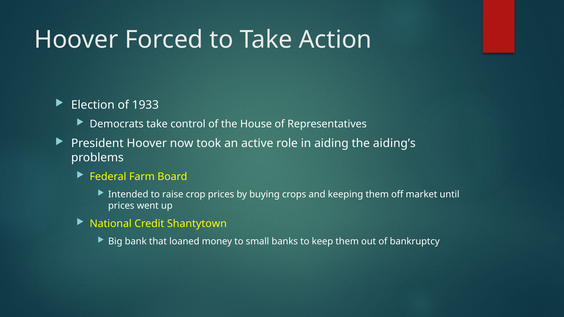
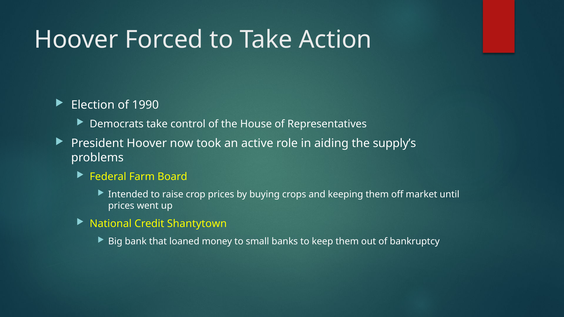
1933: 1933 -> 1990
aiding’s: aiding’s -> supply’s
